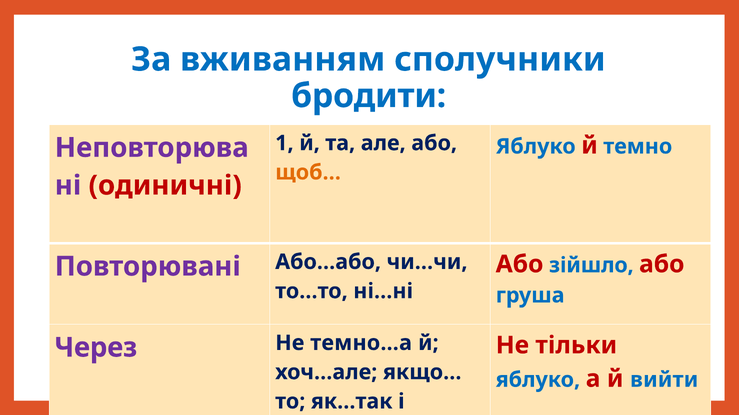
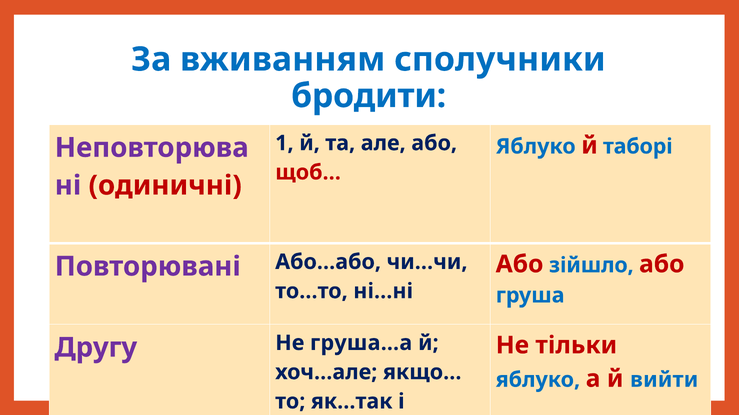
темно: темно -> таборі
щоб… colour: orange -> red
Через: Через -> Другу
темно…а: темно…а -> груша…а
